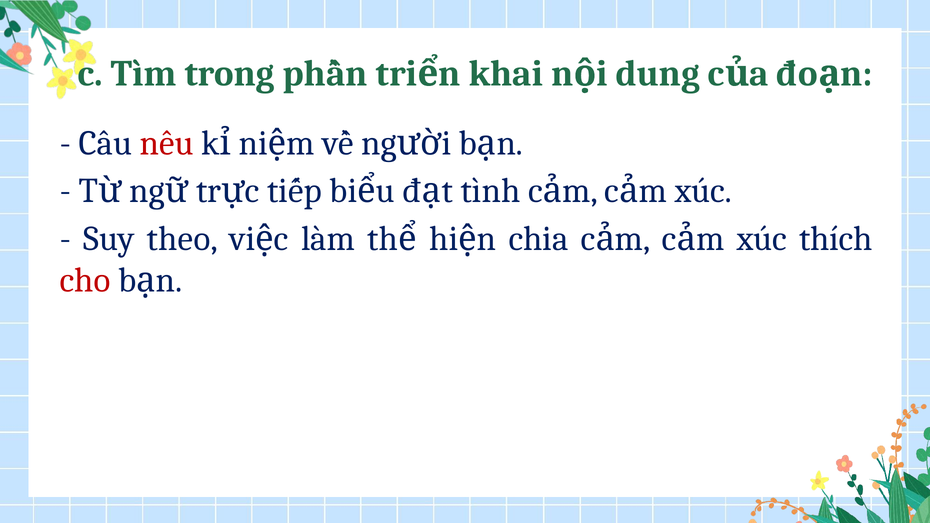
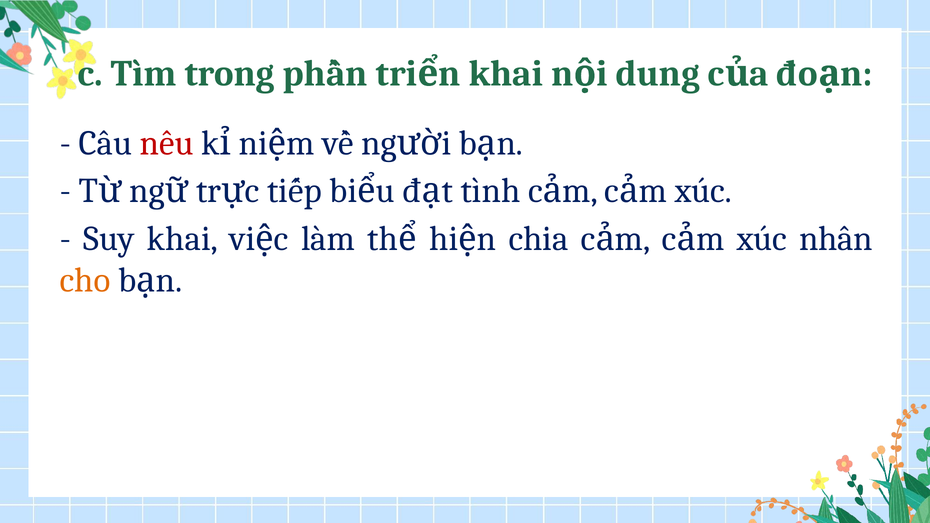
Suy theo: theo -> khai
thích: thích -> nhân
cho colour: red -> orange
